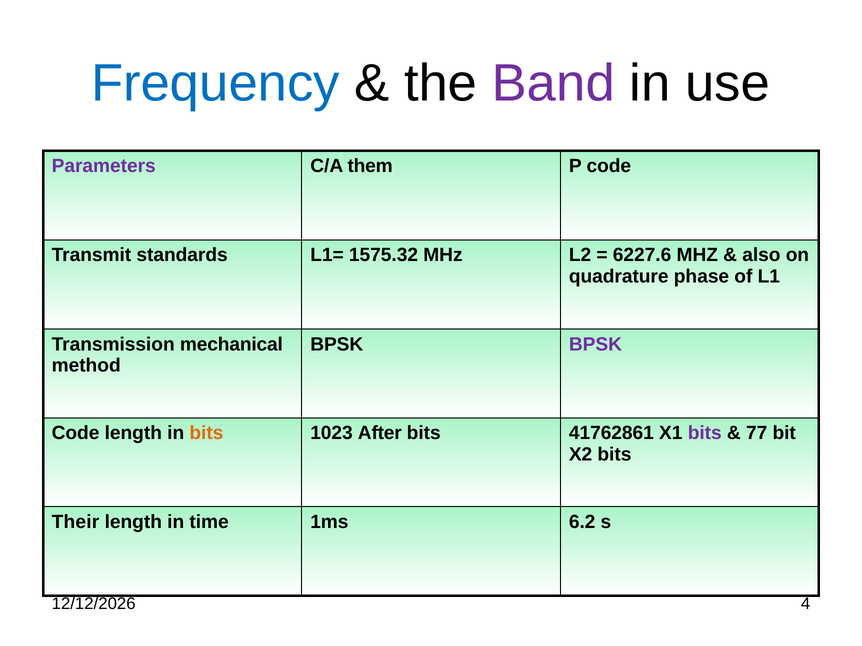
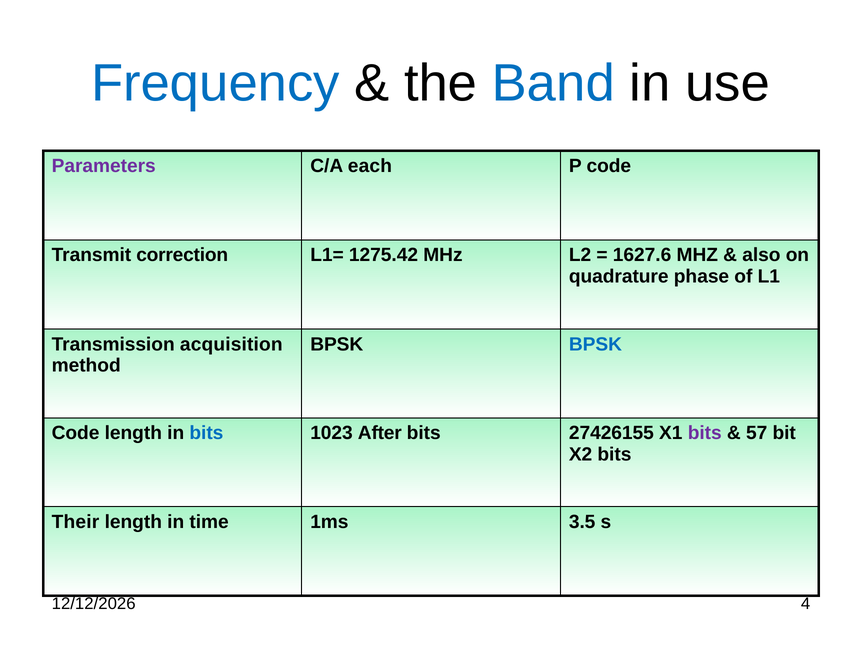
Band colour: purple -> blue
them: them -> each
standards: standards -> correction
1575.32: 1575.32 -> 1275.42
6227.6: 6227.6 -> 1627.6
mechanical: mechanical -> acquisition
BPSK at (595, 344) colour: purple -> blue
bits at (206, 433) colour: orange -> blue
41762861: 41762861 -> 27426155
77: 77 -> 57
6.2: 6.2 -> 3.5
